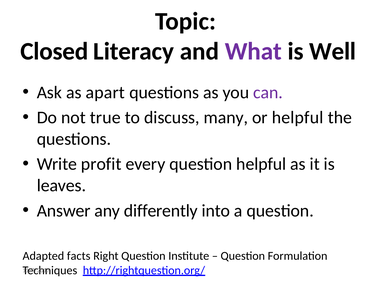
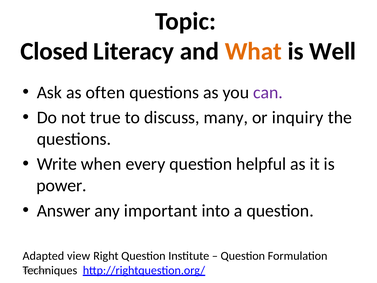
What colour: purple -> orange
apart: apart -> often
or helpful: helpful -> inquiry
profit: profit -> when
leaves: leaves -> power
differently: differently -> important
facts: facts -> view
